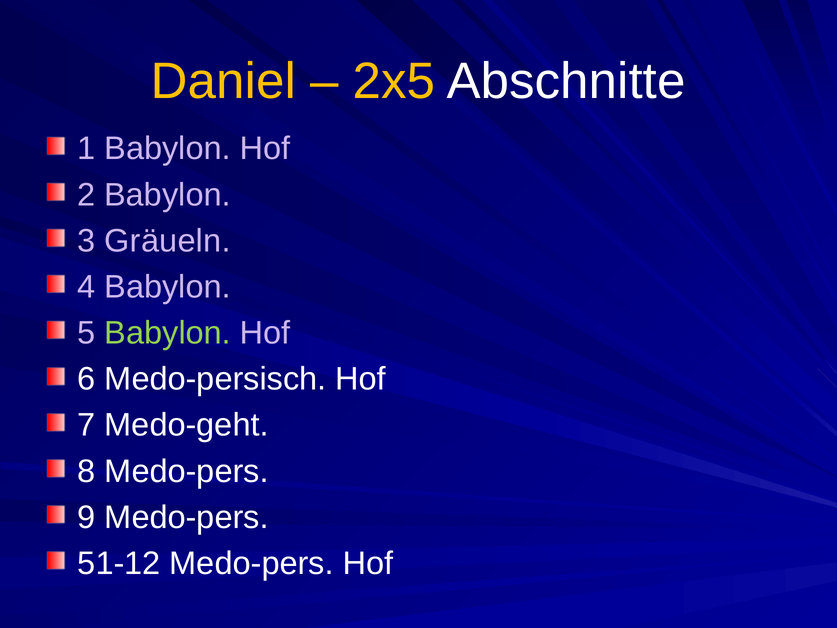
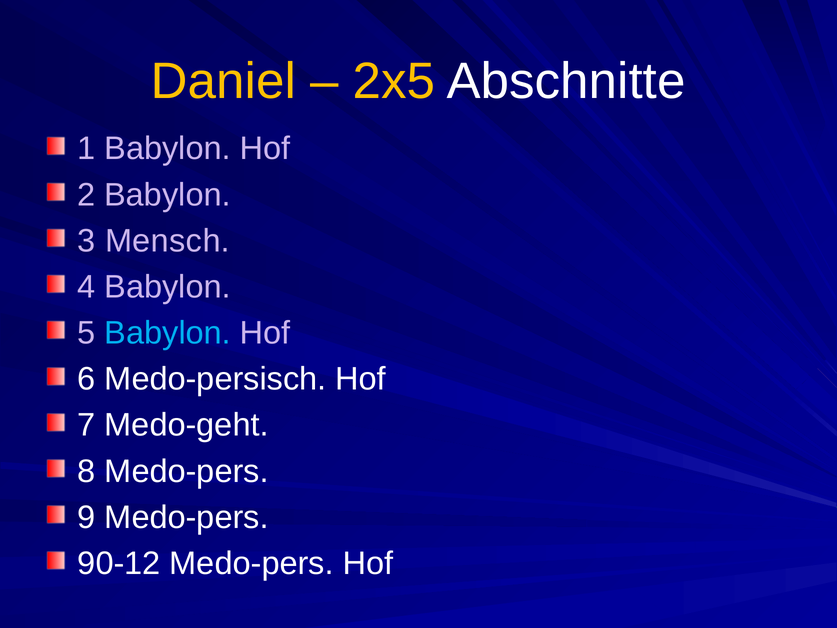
Gräueln: Gräueln -> Mensch
Babylon at (168, 333) colour: light green -> light blue
51-12: 51-12 -> 90-12
